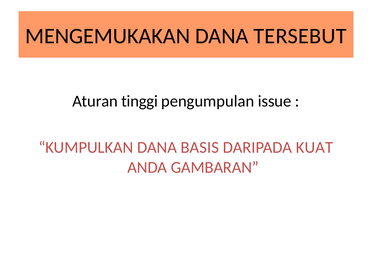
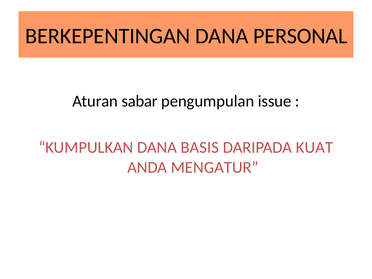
MENGEMUKAKAN: MENGEMUKAKAN -> BERKEPENTINGAN
TERSEBUT: TERSEBUT -> PERSONAL
tinggi: tinggi -> sabar
GAMBARAN: GAMBARAN -> MENGATUR
